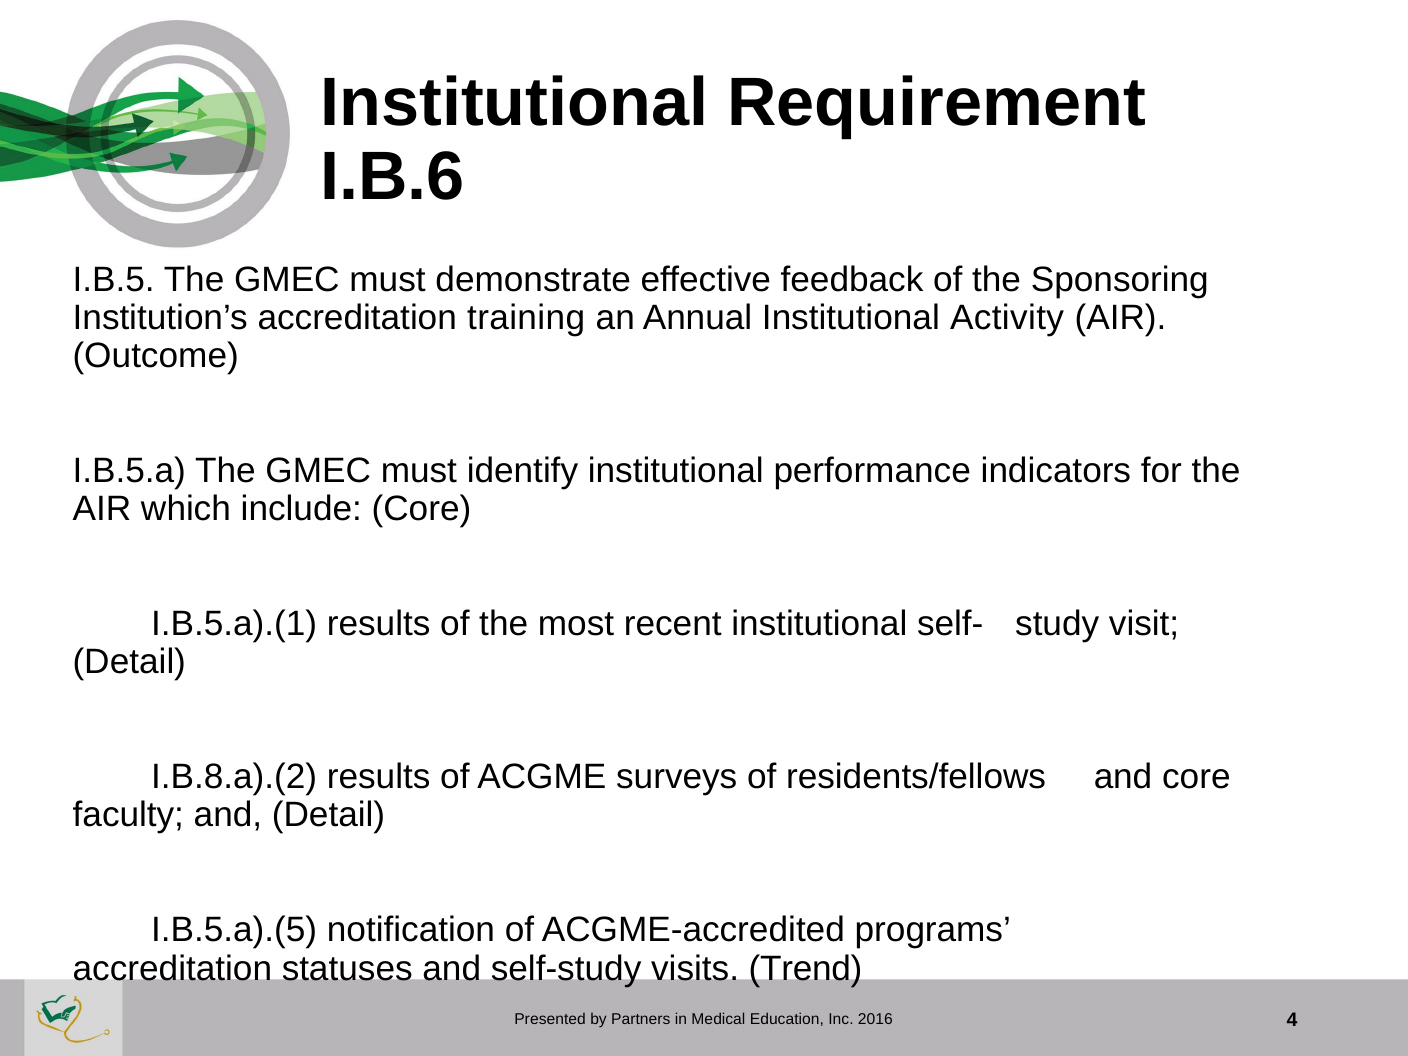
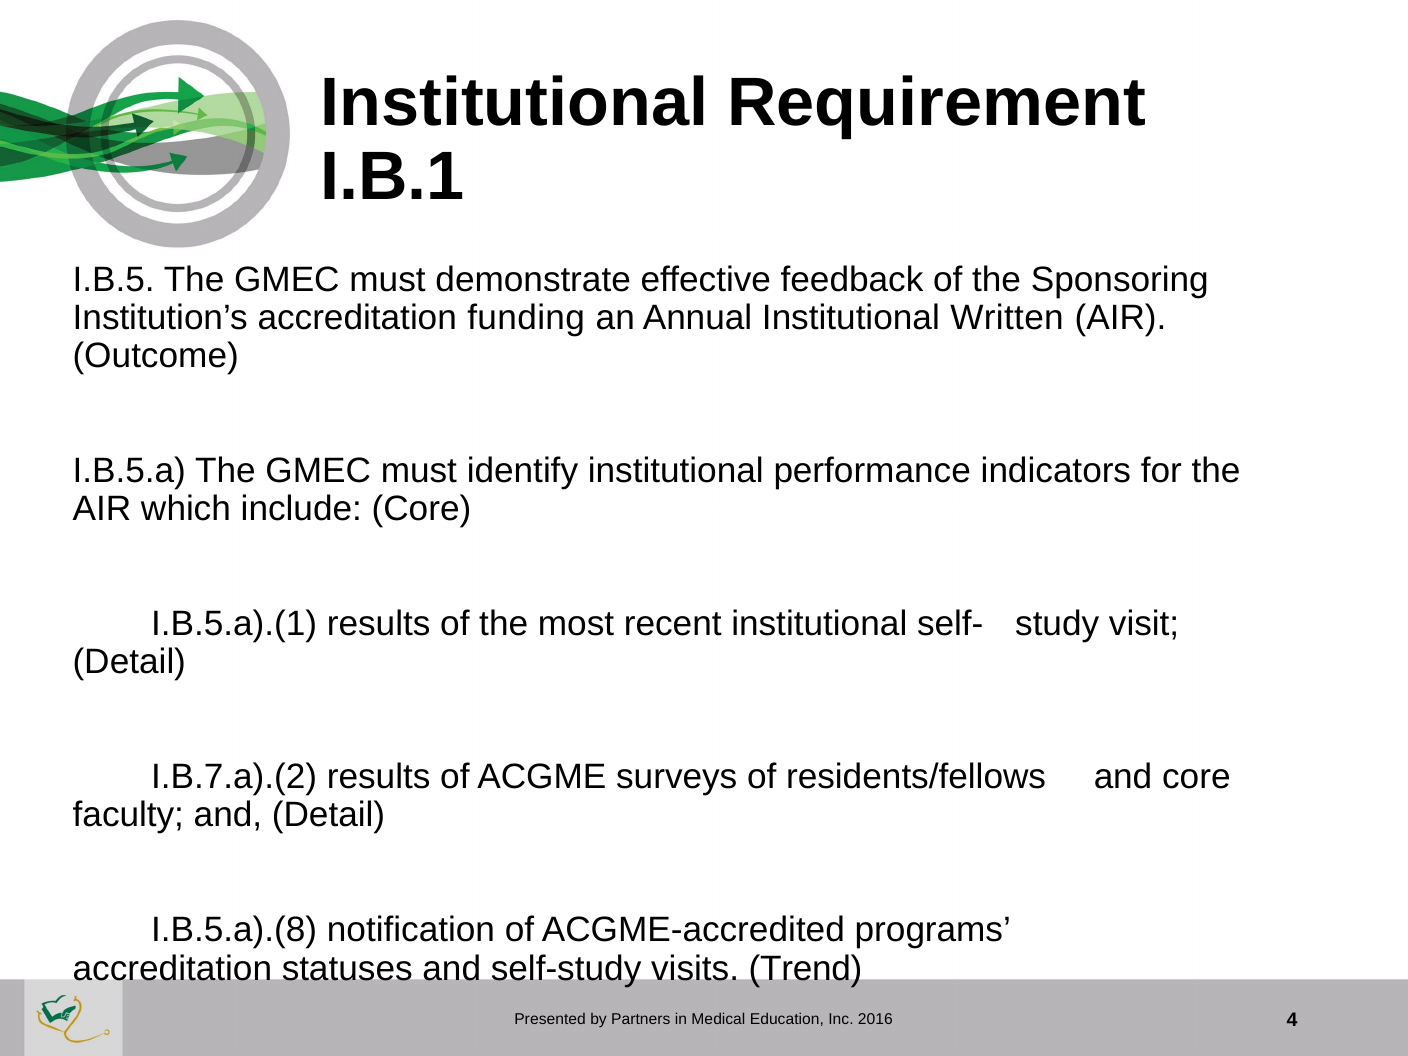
I.B.6: I.B.6 -> I.B.1
training: training -> funding
Activity: Activity -> Written
I.B.8.a).(2: I.B.8.a).(2 -> I.B.7.a).(2
I.B.5.a).(5: I.B.5.a).(5 -> I.B.5.a).(8
